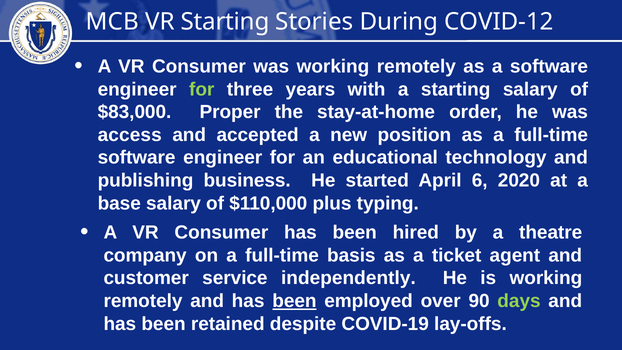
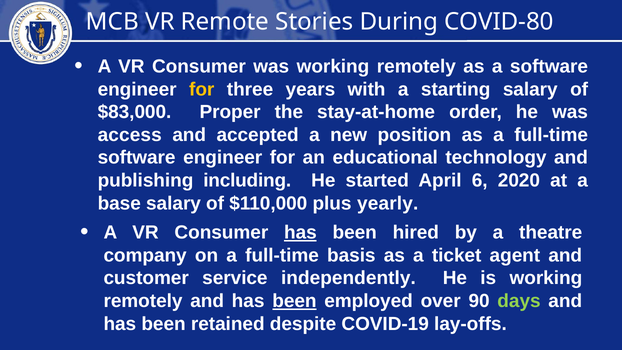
VR Starting: Starting -> Remote
COVID-12: COVID-12 -> COVID-80
for at (202, 89) colour: light green -> yellow
business: business -> including
typing: typing -> yearly
has at (300, 233) underline: none -> present
